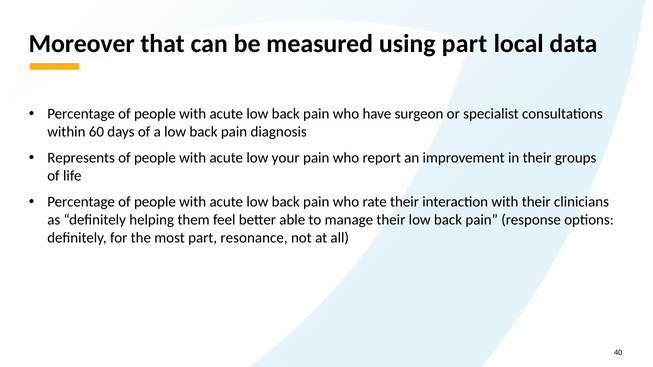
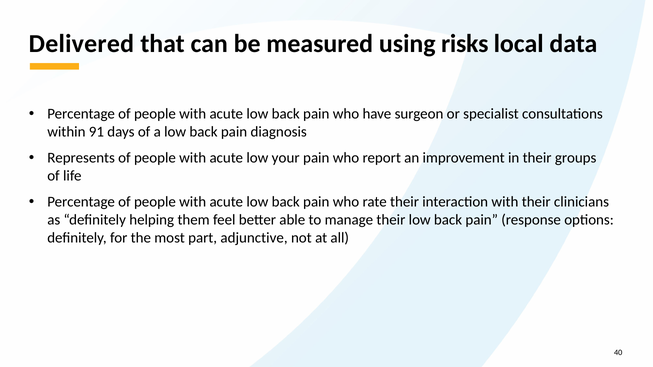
Moreover: Moreover -> Delivered
using part: part -> risks
60: 60 -> 91
resonance: resonance -> adjunctive
